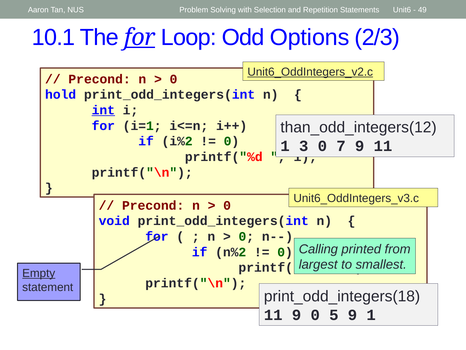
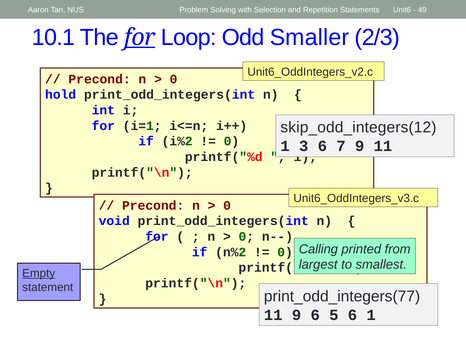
Options: Options -> Smaller
Unit6_OddIntegers_v2.c underline: present -> none
int underline: present -> none
than_odd_integers(12: than_odd_integers(12 -> skip_odd_integers(12
3 0: 0 -> 6
print_odd_integers(18: print_odd_integers(18 -> print_odd_integers(77
9 0: 0 -> 6
5 9: 9 -> 6
